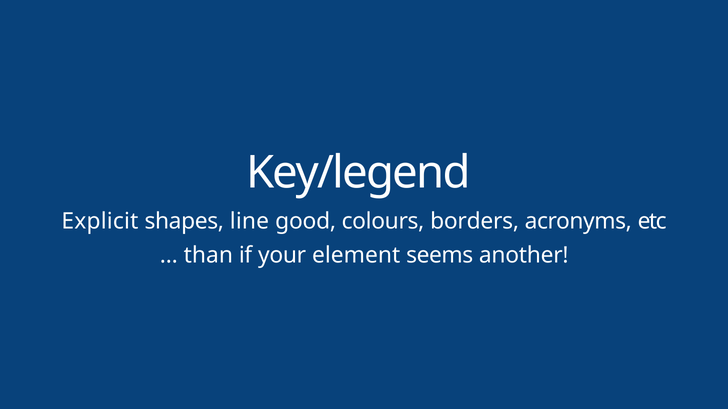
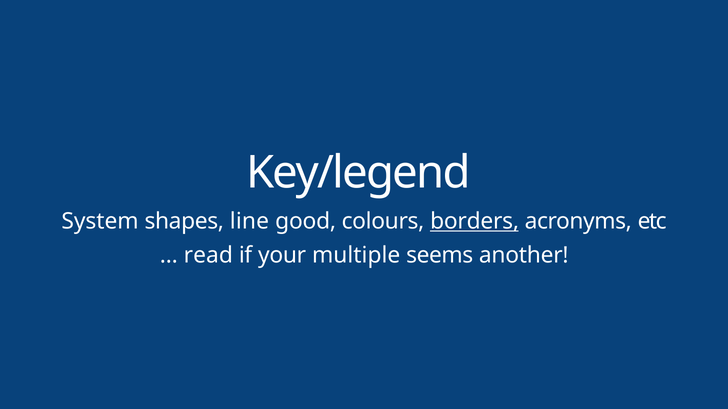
Explicit: Explicit -> System
borders underline: none -> present
than: than -> read
element: element -> multiple
